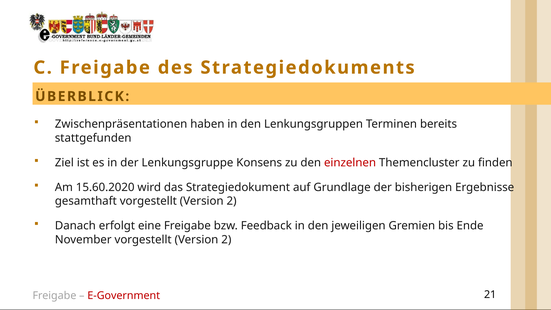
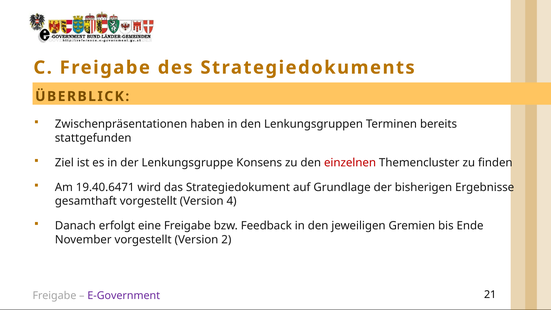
15.60.2020: 15.60.2020 -> 19.40.6471
gesamthaft vorgestellt Version 2: 2 -> 4
E-Government colour: red -> purple
